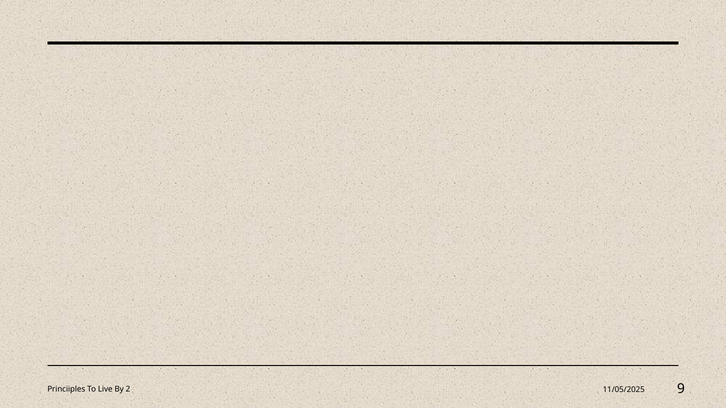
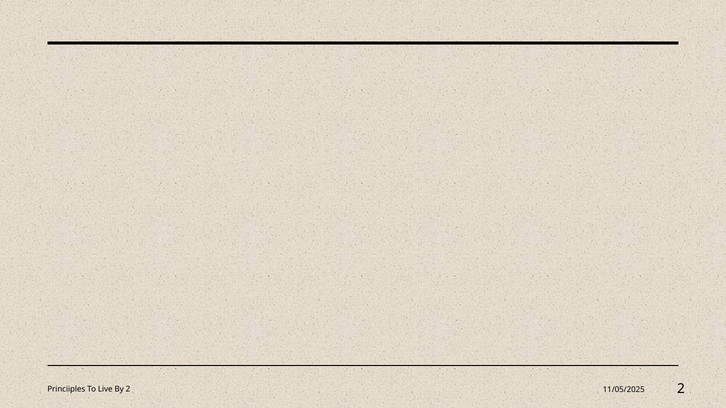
2 9: 9 -> 2
